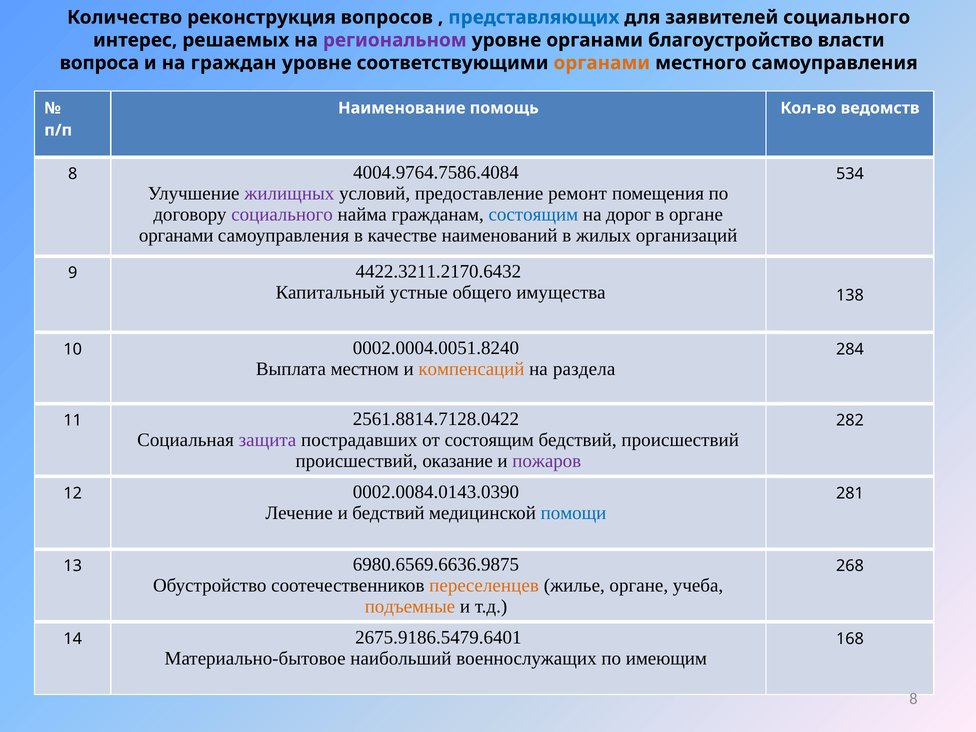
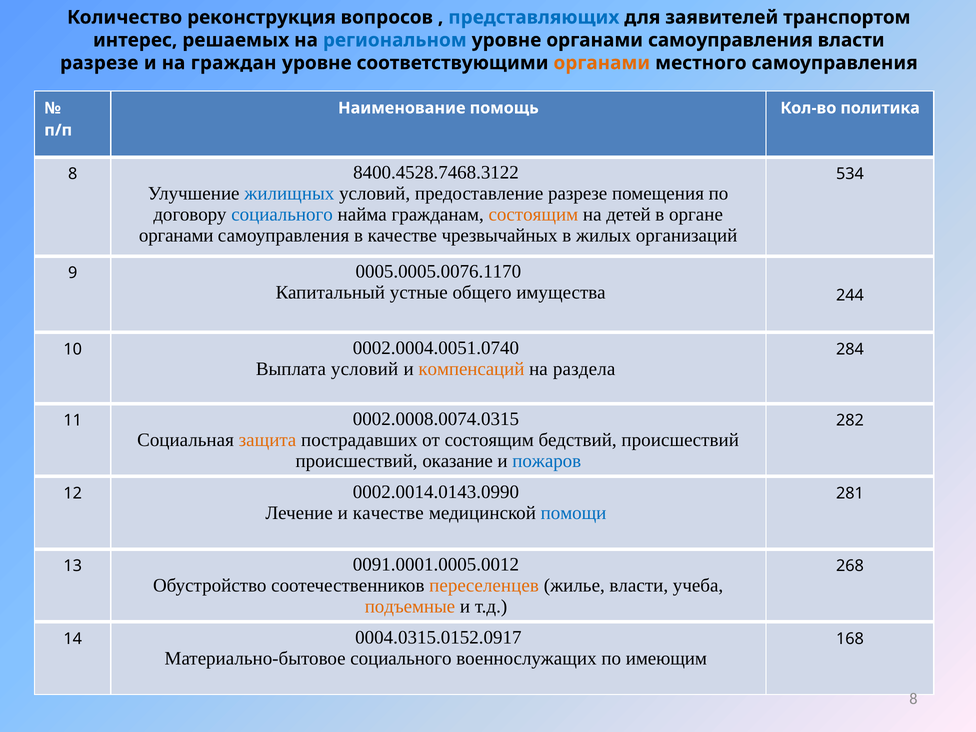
заявителей социального: социального -> транспортом
региональном colour: purple -> blue
уровне органами благоустройство: благоустройство -> самоуправления
вопроса at (99, 63): вопроса -> разрезе
ведомств: ведомств -> политика
4004.9764.7586.4084: 4004.9764.7586.4084 -> 8400.4528.7468.3122
жилищных colour: purple -> blue
предоставление ремонт: ремонт -> разрезе
социального at (282, 215) colour: purple -> blue
состоящим at (533, 215) colour: blue -> orange
дорог: дорог -> детей
наименований: наименований -> чрезвычайных
4422.3211.2170.6432: 4422.3211.2170.6432 -> 0005.0005.0076.1170
138: 138 -> 244
0002.0004.0051.8240: 0002.0004.0051.8240 -> 0002.0004.0051.0740
Выплата местном: местном -> условий
2561.8814.7128.0422: 2561.8814.7128.0422 -> 0002.0008.0074.0315
защита colour: purple -> orange
пожаров colour: purple -> blue
0002.0084.0143.0390: 0002.0084.0143.0390 -> 0002.0014.0143.0990
и бедствий: бедствий -> качестве
6980.6569.6636.9875: 6980.6569.6636.9875 -> 0091.0001.0005.0012
жилье органе: органе -> власти
2675.9186.5479.6401: 2675.9186.5479.6401 -> 0004.0315.0152.0917
Материально-бытовое наибольший: наибольший -> социального
